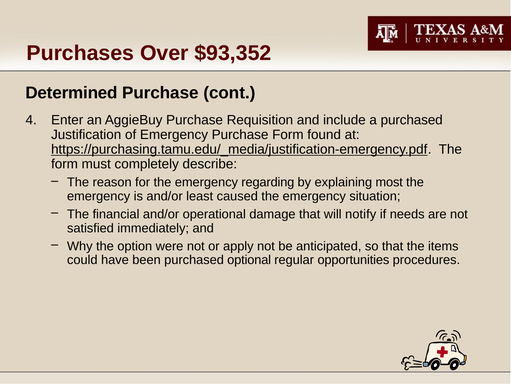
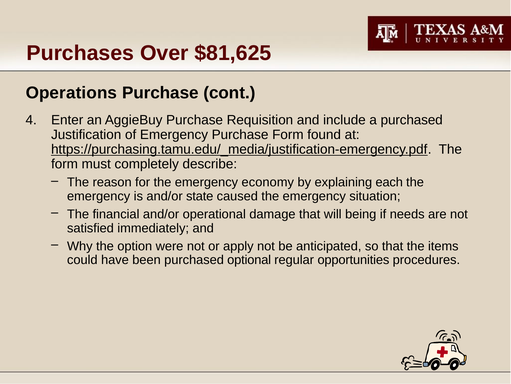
$93,352: $93,352 -> $81,625
Determined: Determined -> Operations
regarding: regarding -> economy
most: most -> each
least: least -> state
notify: notify -> being
